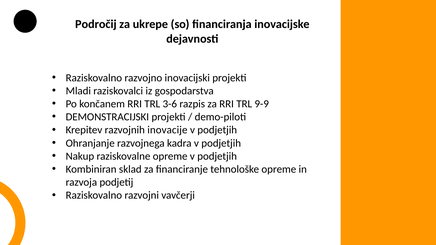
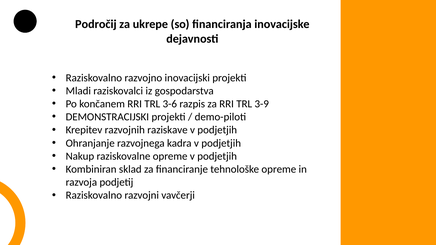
9-9: 9-9 -> 3-9
inovacije: inovacije -> raziskave
